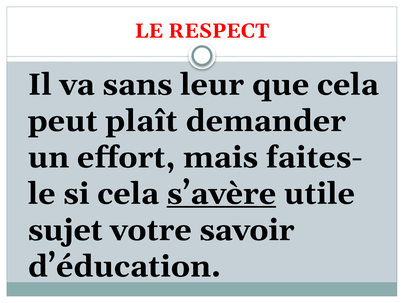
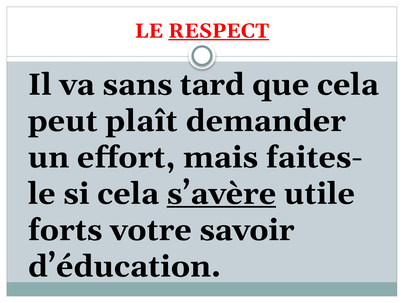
RESPECT underline: none -> present
leur: leur -> tard
sujet: sujet -> forts
